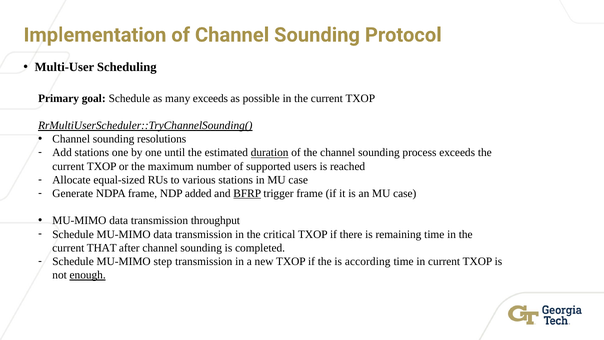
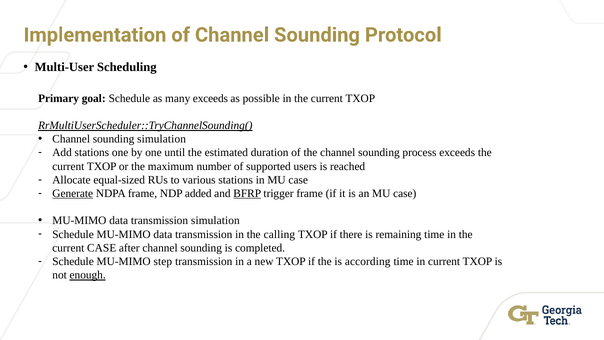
sounding resolutions: resolutions -> simulation
duration underline: present -> none
Generate underline: none -> present
transmission throughput: throughput -> simulation
critical: critical -> calling
current THAT: THAT -> CASE
